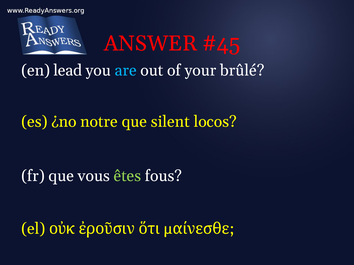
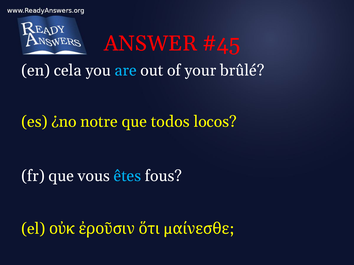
lead: lead -> cela
silent: silent -> todos
êtes colour: light green -> light blue
